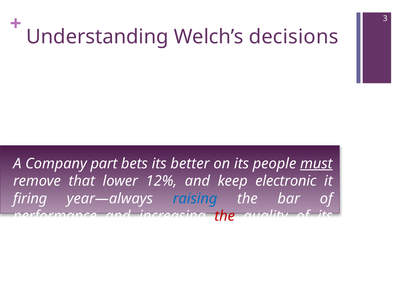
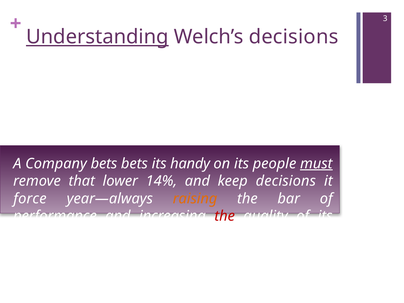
Understanding underline: none -> present
Company part: part -> bets
better: better -> handy
12%: 12% -> 14%
keep electronic: electronic -> decisions
firing: firing -> force
raising colour: blue -> orange
